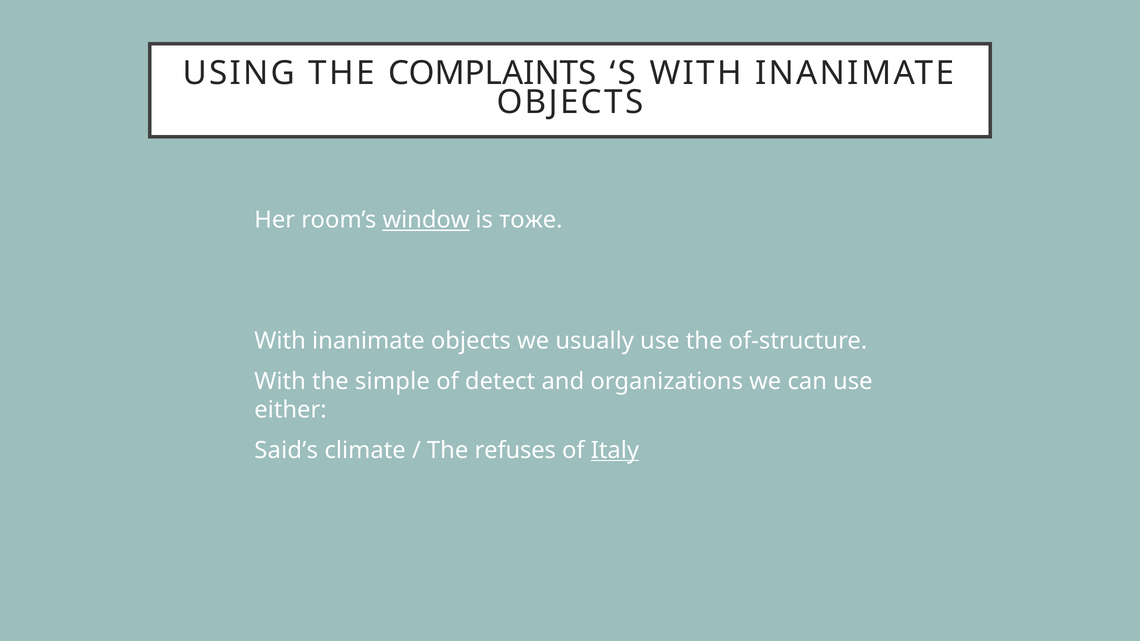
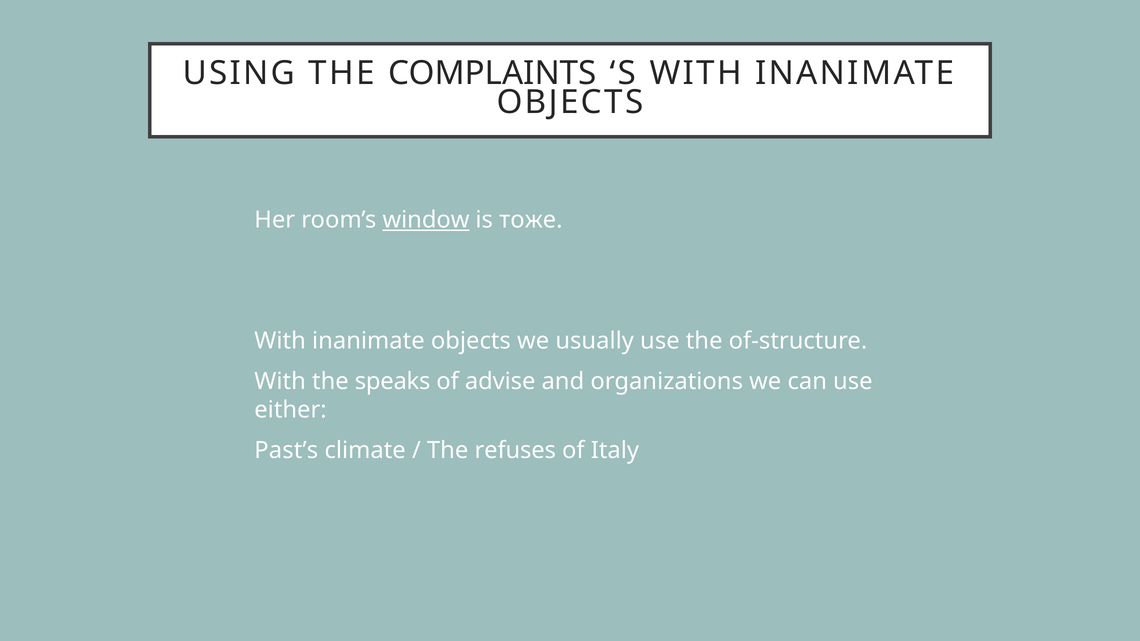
simple: simple -> speaks
detect: detect -> advise
Said’s: Said’s -> Past’s
Italy underline: present -> none
